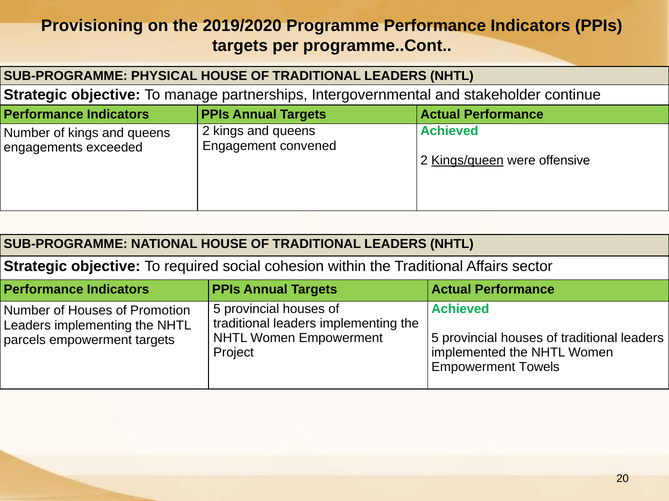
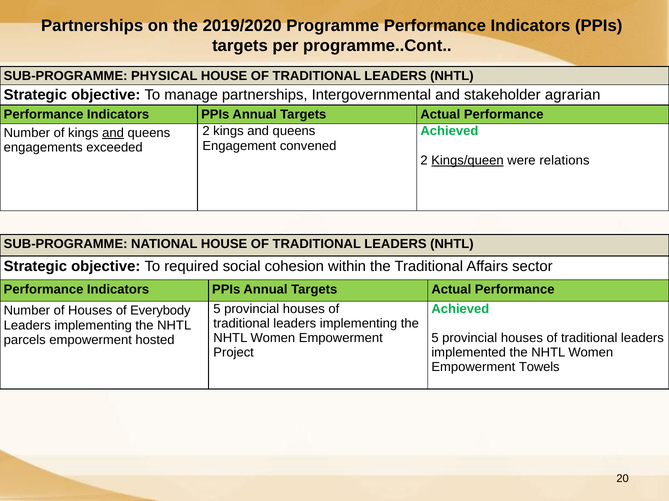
Provisioning at (92, 26): Provisioning -> Partnerships
continue: continue -> agrarian
and at (113, 133) underline: none -> present
offensive: offensive -> relations
Promotion: Promotion -> Everybody
empowerment targets: targets -> hosted
